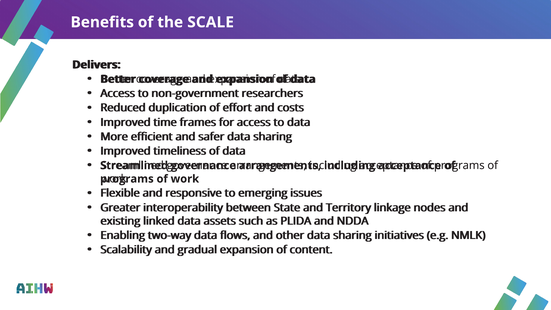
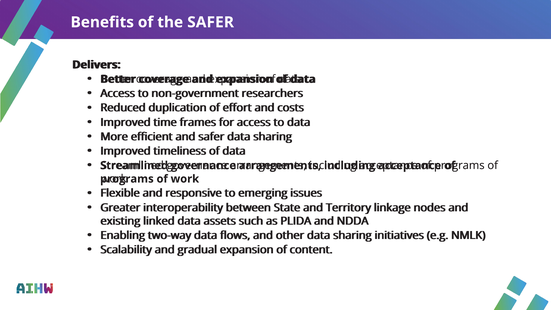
the SCALE: SCALE -> SAFER
